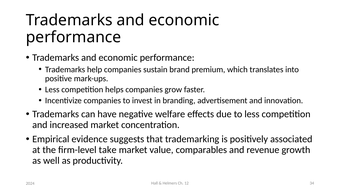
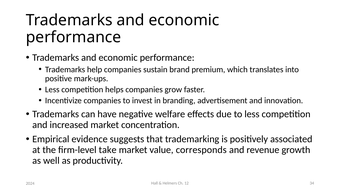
comparables: comparables -> corresponds
